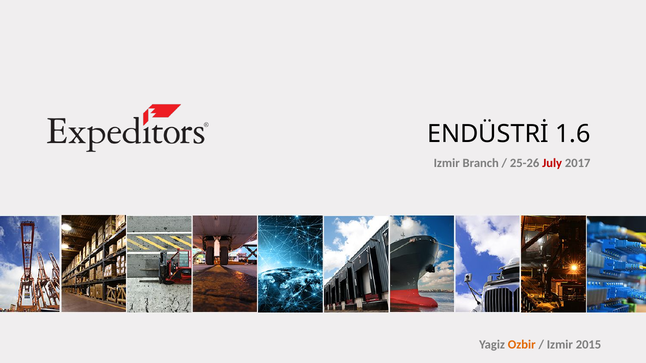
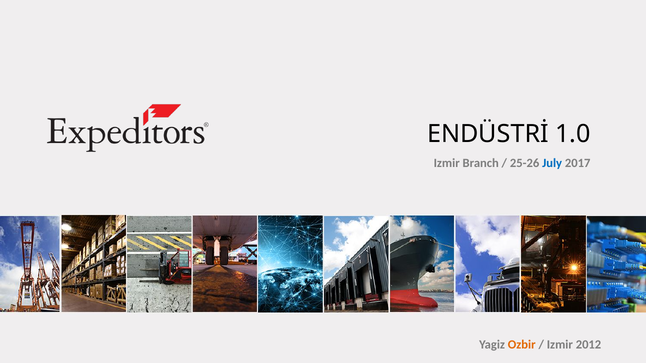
1.6: 1.6 -> 1.0
July colour: red -> blue
2015: 2015 -> 2012
